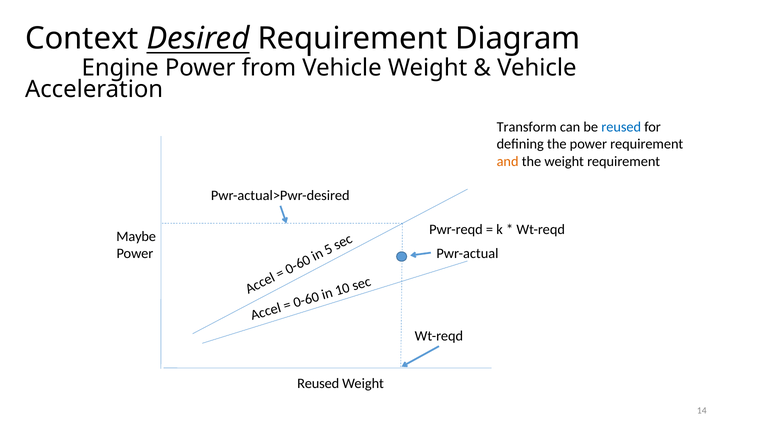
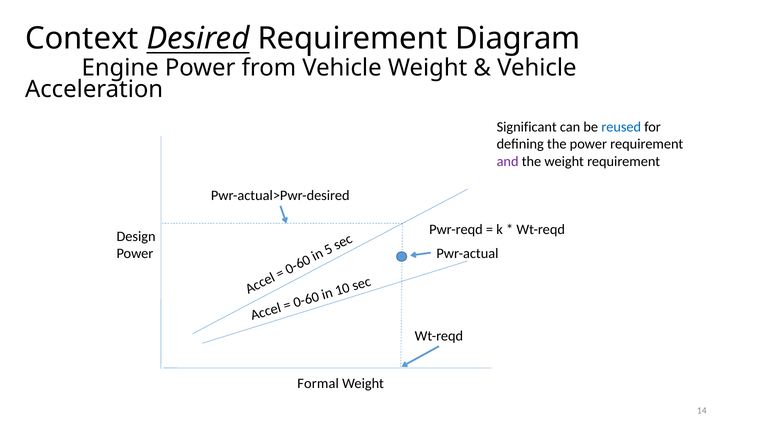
Transform: Transform -> Significant
and colour: orange -> purple
Maybe: Maybe -> Design
Reused at (318, 384): Reused -> Formal
